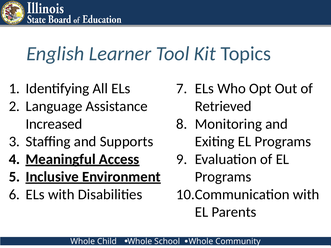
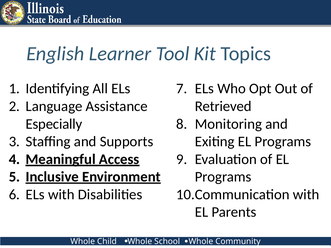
Increased: Increased -> Especially
